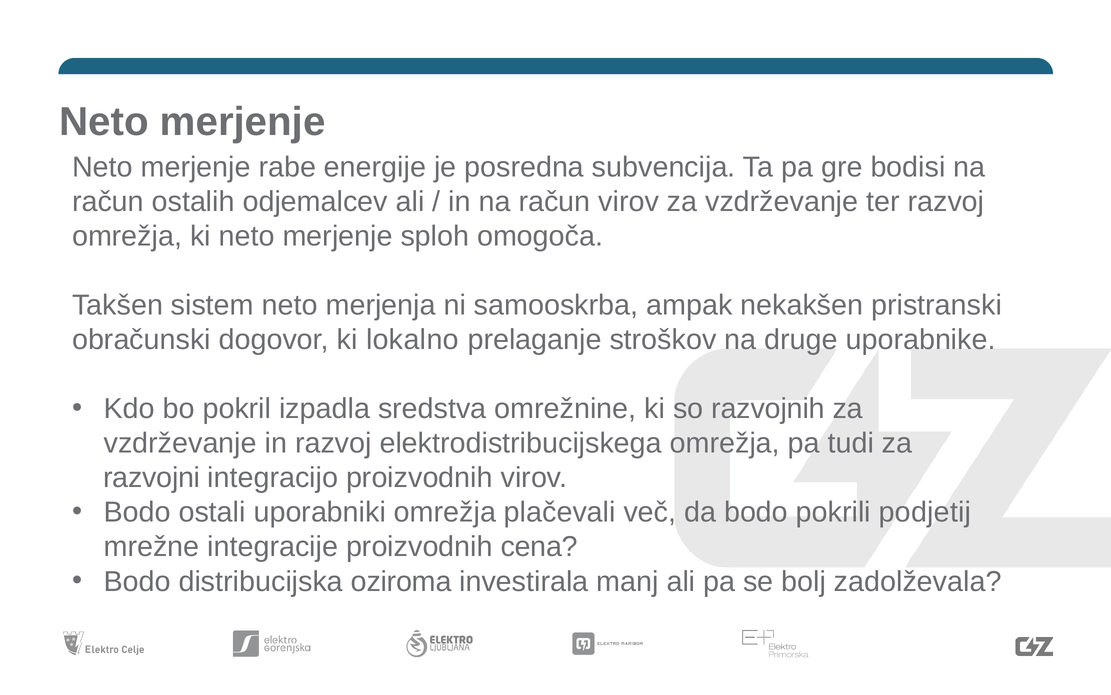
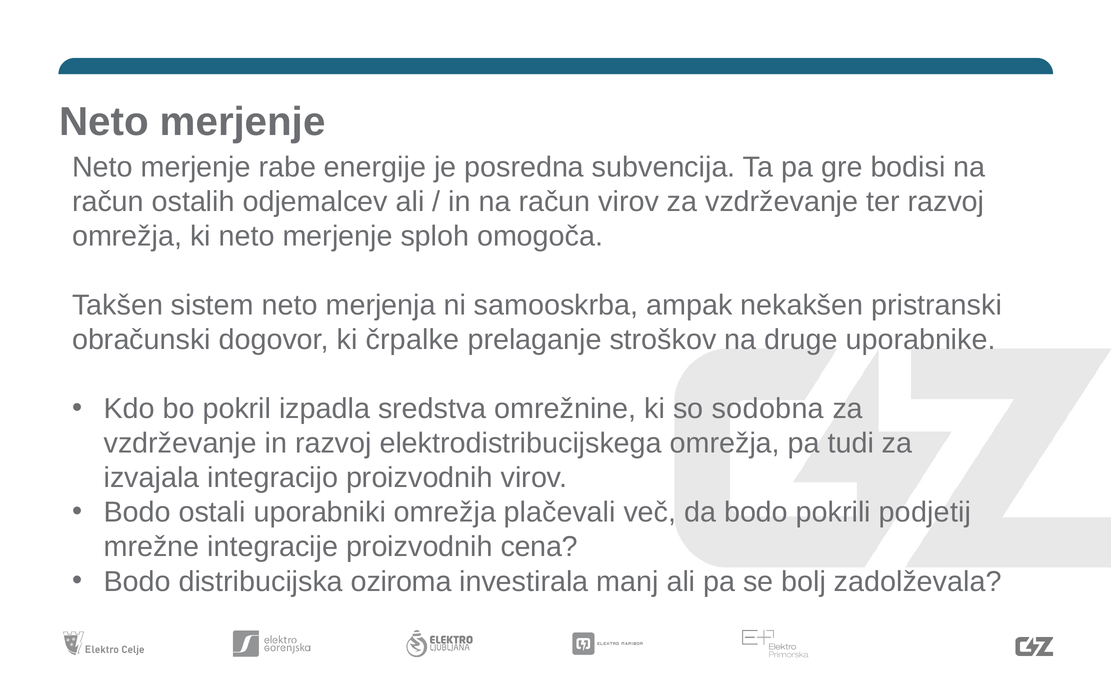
lokalno: lokalno -> črpalke
razvojnih: razvojnih -> sodobna
razvojni: razvojni -> izvajala
